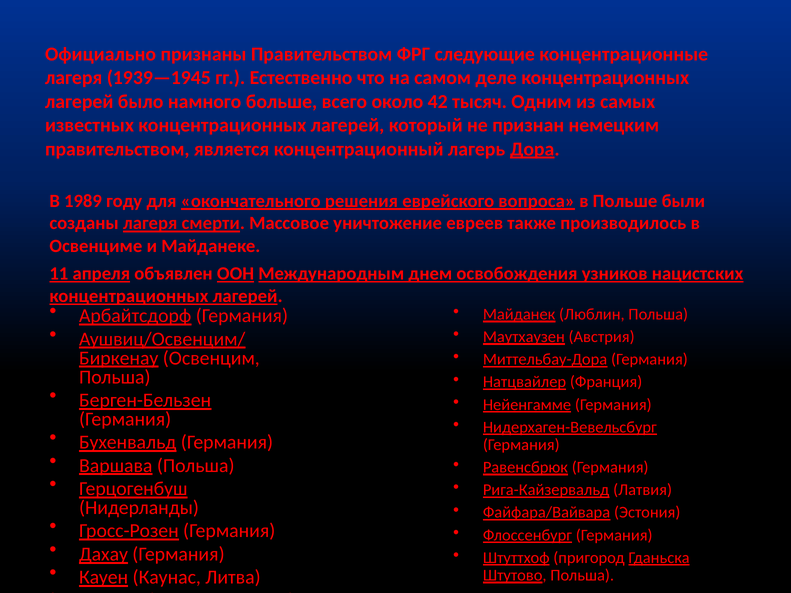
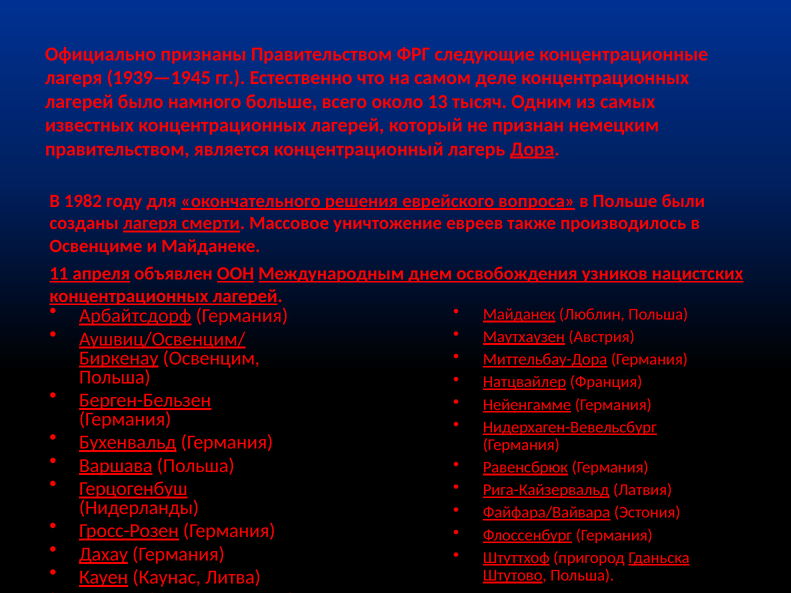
42: 42 -> 13
1989: 1989 -> 1982
